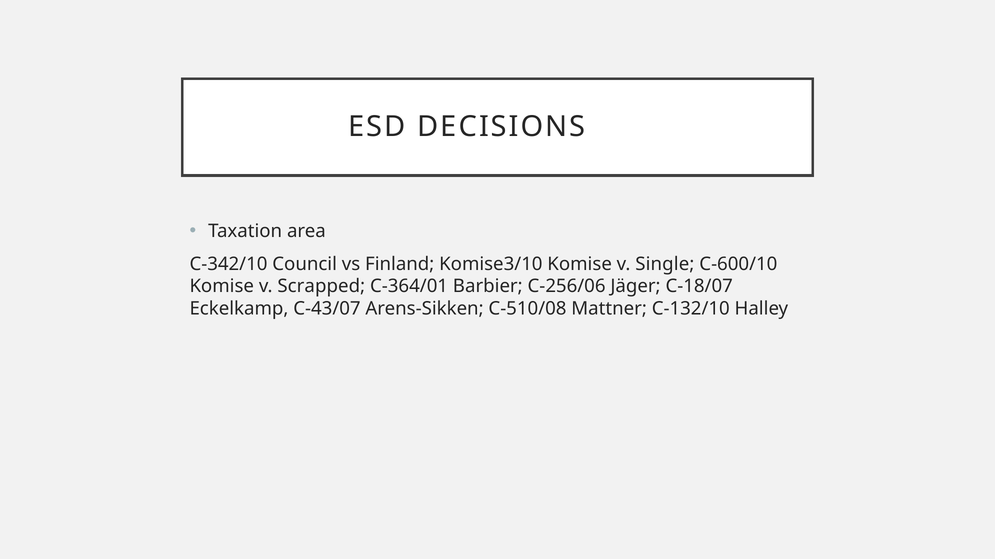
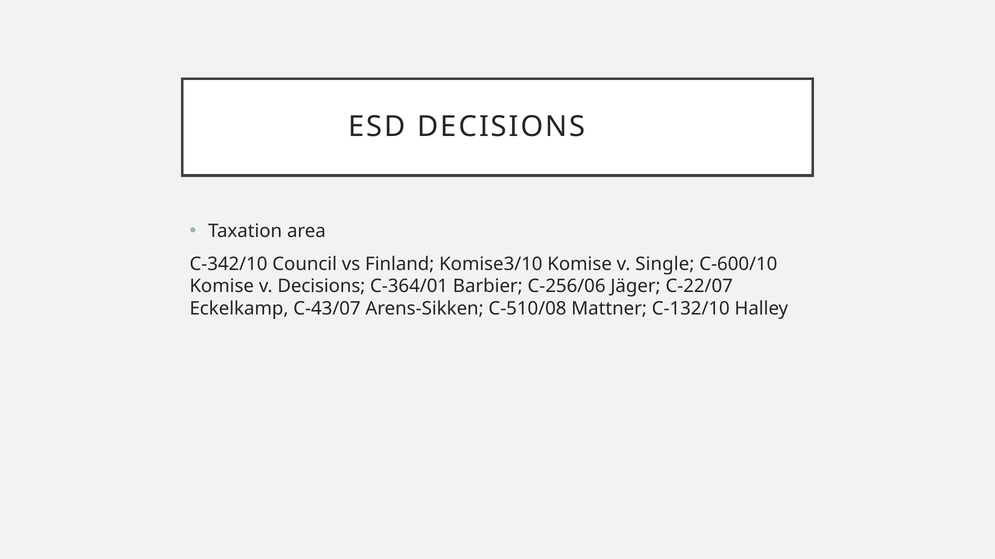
v Scrapped: Scrapped -> Decisions
C-18/07: C-18/07 -> C-22/07
